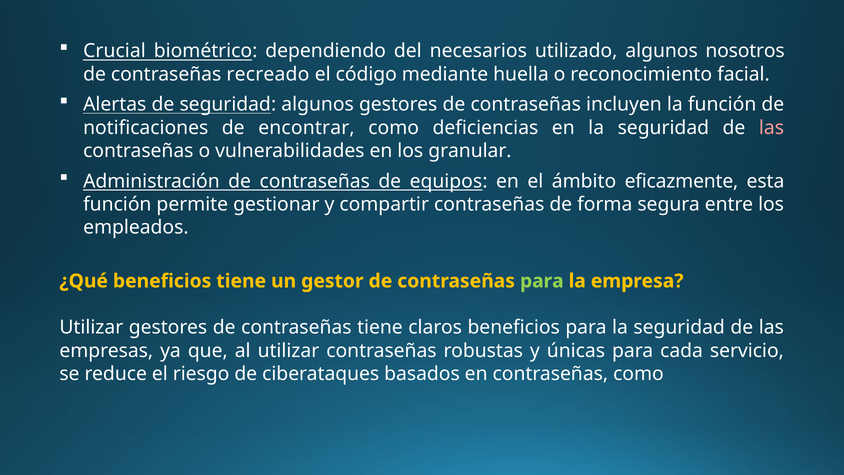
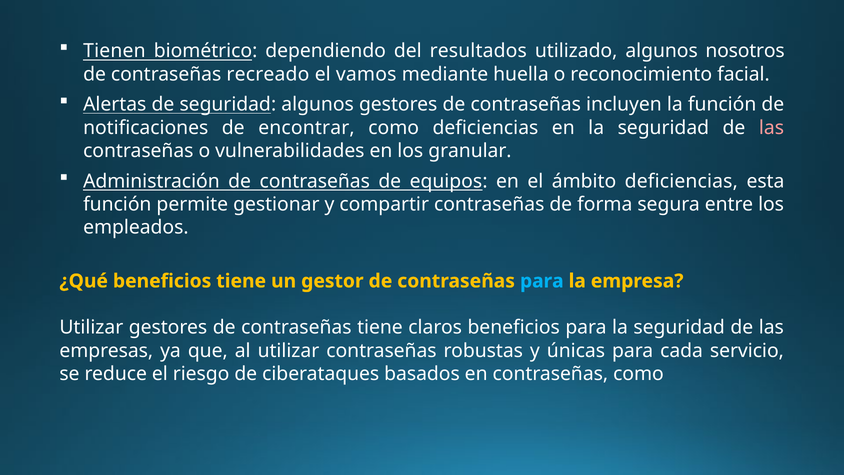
Crucial: Crucial -> Tienen
necesarios: necesarios -> resultados
código: código -> vamos
ámbito eficazmente: eficazmente -> deficiencias
para at (542, 281) colour: light green -> light blue
